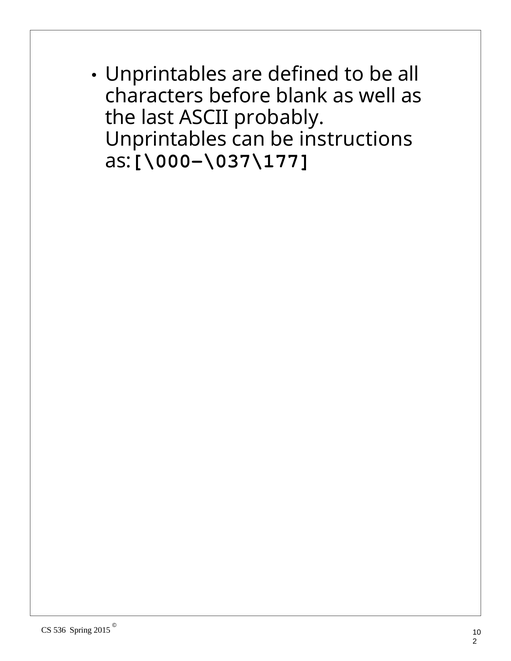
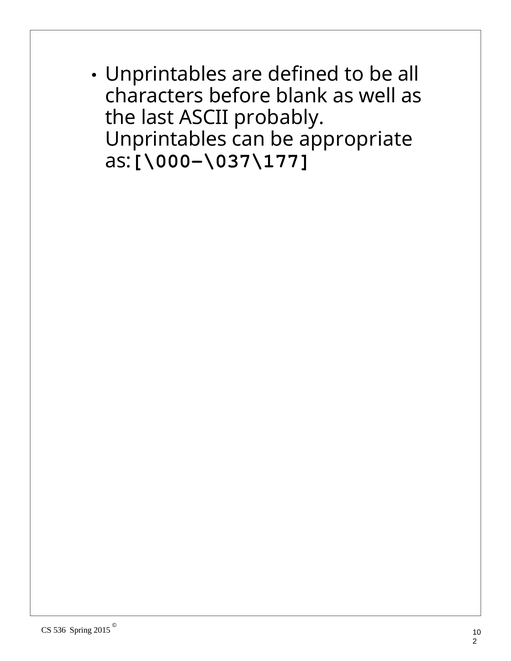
instructions: instructions -> appropriate
